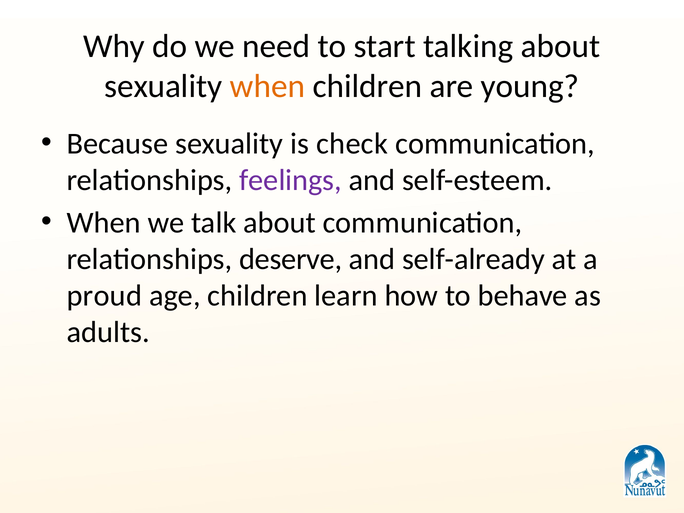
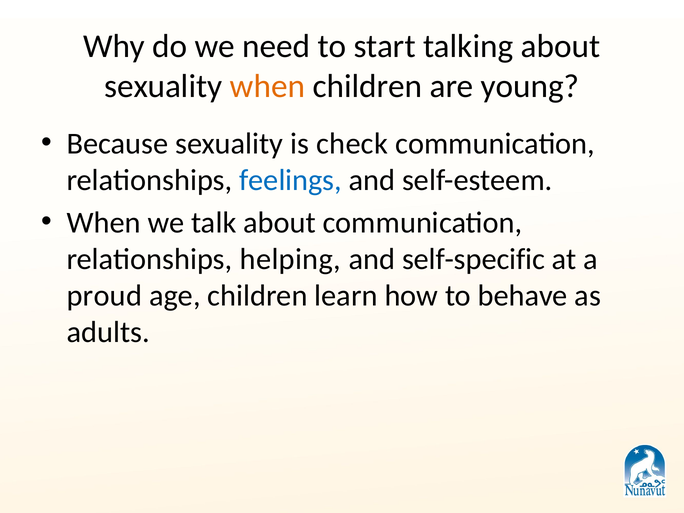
feelings colour: purple -> blue
deserve: deserve -> helping
self-already: self-already -> self-specific
